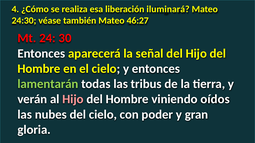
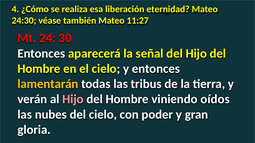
iluminará: iluminará -> eternidad
46:27: 46:27 -> 11:27
lamentarán colour: light green -> yellow
